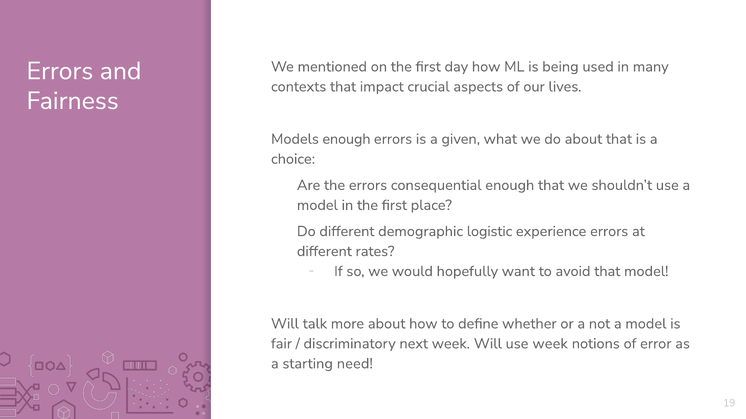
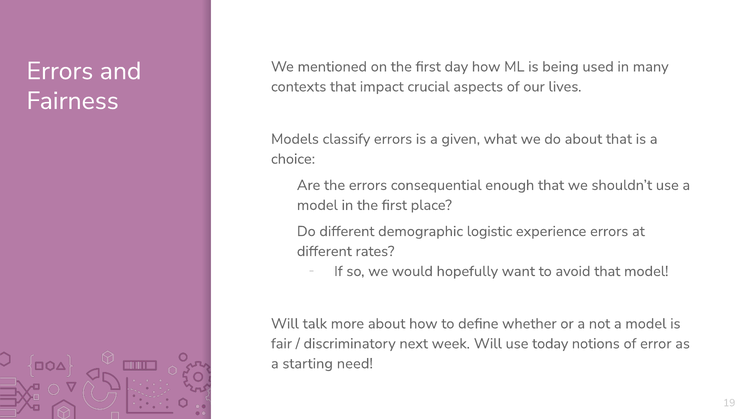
Models enough: enough -> classify
use week: week -> today
